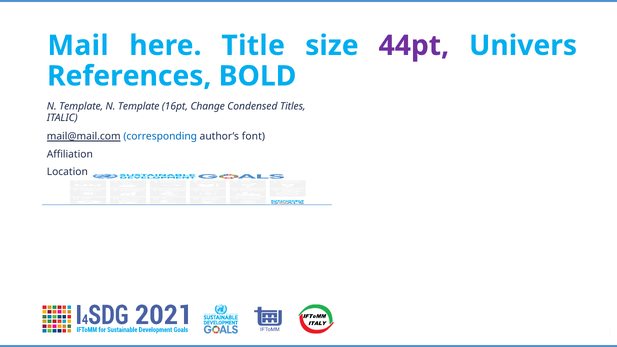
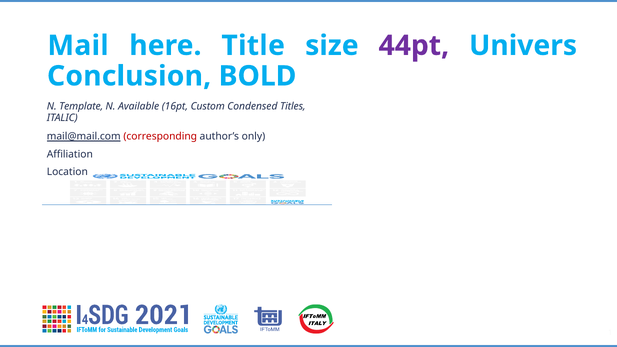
References: References -> Conclusion
Template at (139, 107): Template -> Available
Change: Change -> Custom
corresponding colour: blue -> red
font: font -> only
